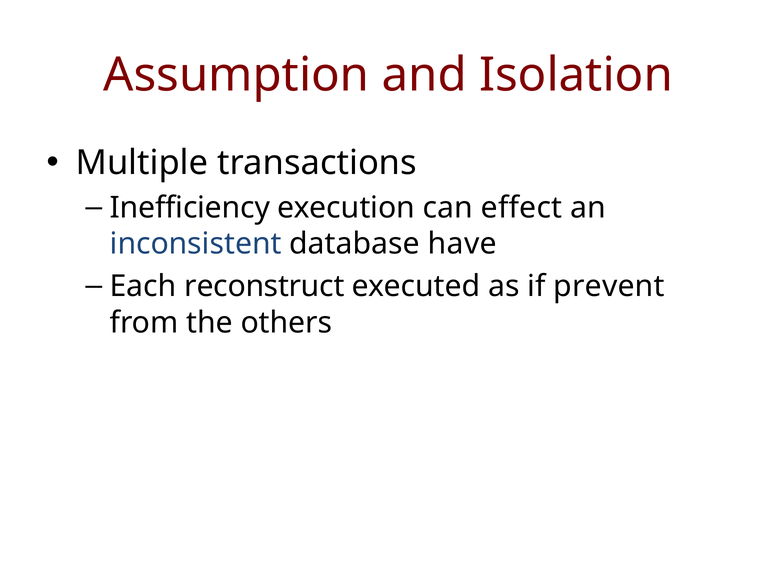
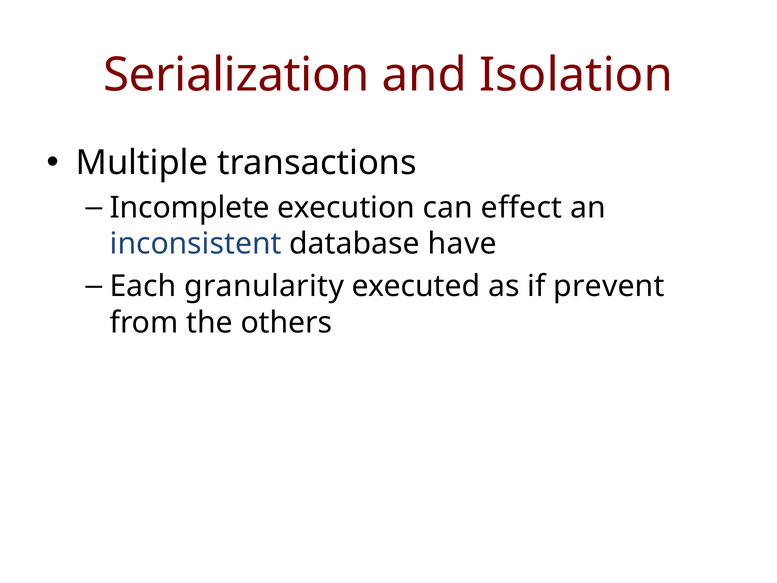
Assumption: Assumption -> Serialization
Inefficiency: Inefficiency -> Incomplete
reconstruct: reconstruct -> granularity
